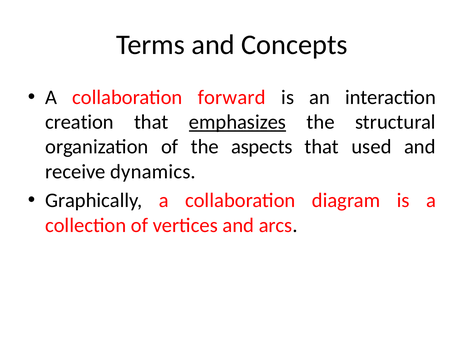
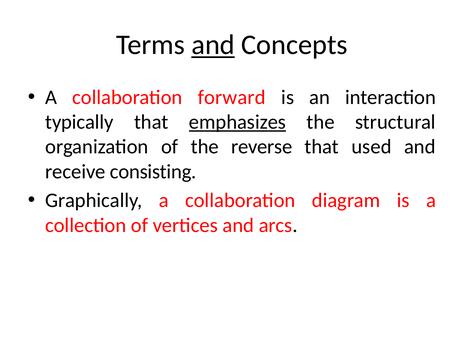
and at (213, 45) underline: none -> present
creation: creation -> typically
aspects: aspects -> reverse
dynamics: dynamics -> consisting
